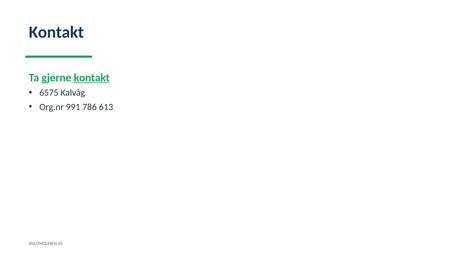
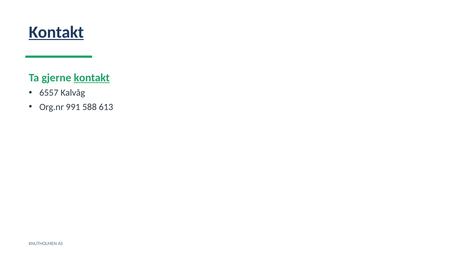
Kontakt at (56, 32) underline: none -> present
6575: 6575 -> 6557
786: 786 -> 588
